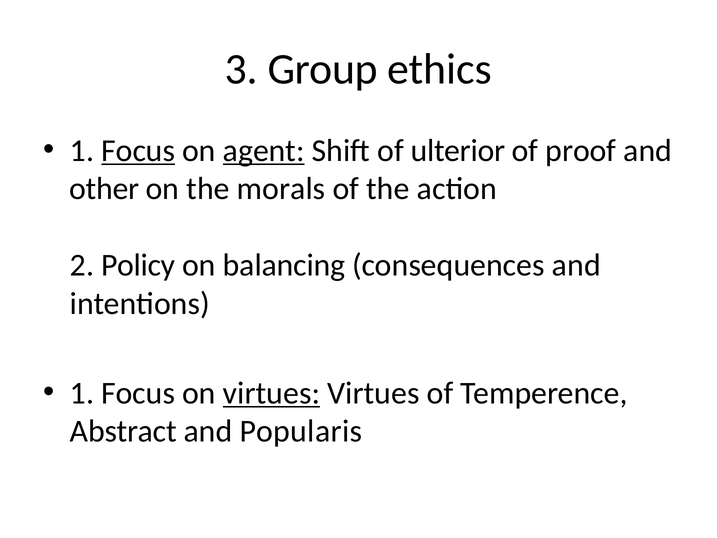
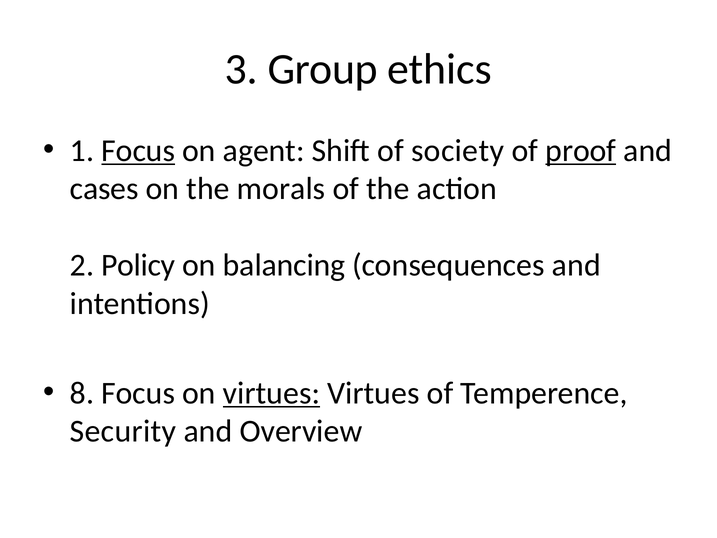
agent underline: present -> none
ulterior: ulterior -> society
proof underline: none -> present
other: other -> cases
1 at (82, 393): 1 -> 8
Abstract: Abstract -> Security
Popularis: Popularis -> Overview
